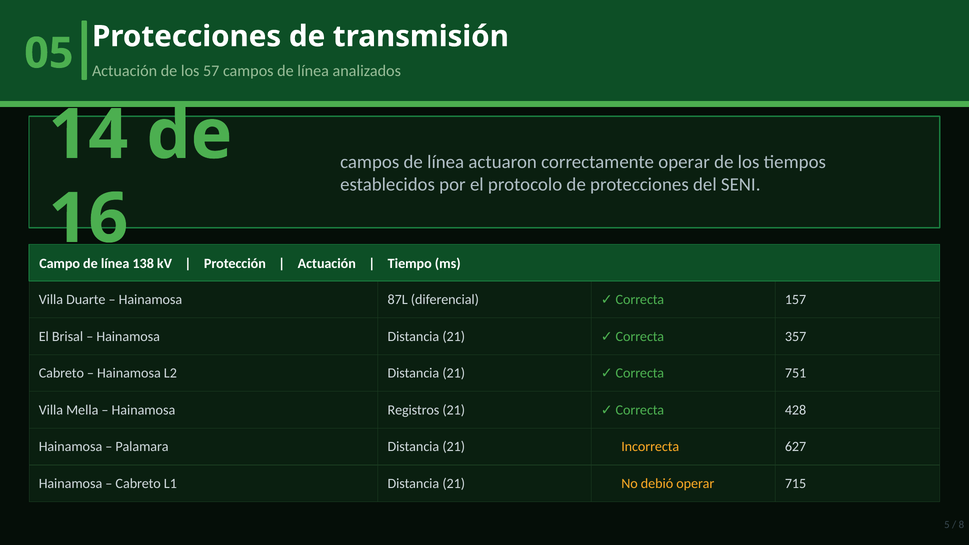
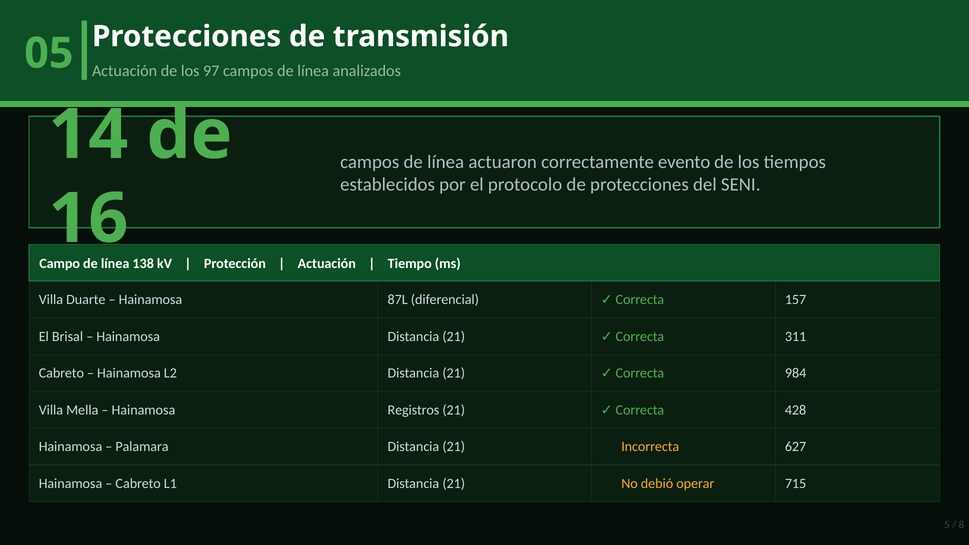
57: 57 -> 97
correctamente operar: operar -> evento
357: 357 -> 311
751: 751 -> 984
